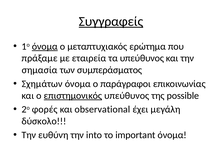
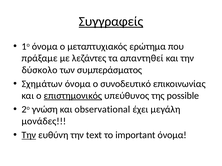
όνομα at (45, 47) underline: present -> none
εταιρεία: εταιρεία -> λεζάντες
τα υπεύθυνος: υπεύθυνος -> απαντηθεί
σημασία: σημασία -> δύσκολο
παράγραφοι: παράγραφοι -> συνοδευτικό
φορές: φορές -> γνώση
δύσκολο: δύσκολο -> μονάδες
Την at (29, 135) underline: none -> present
into: into -> text
